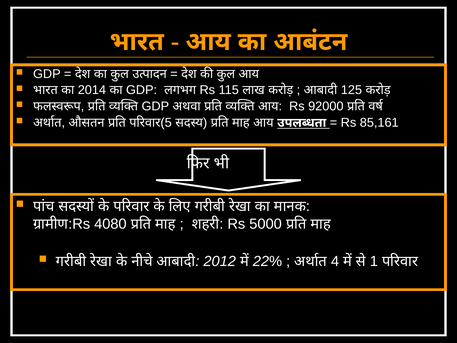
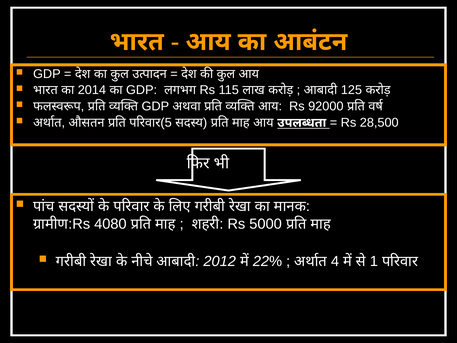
85,161: 85,161 -> 28,500
